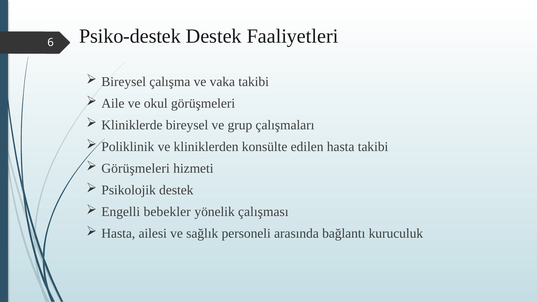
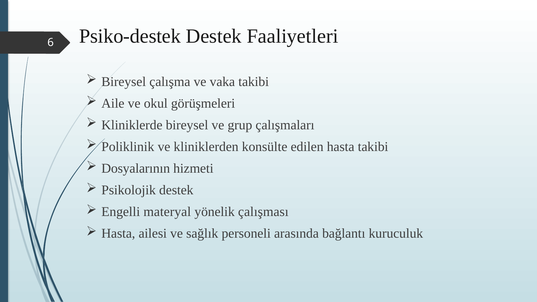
Görüşmeleri at (136, 168): Görüşmeleri -> Dosyalarının
bebekler: bebekler -> materyal
